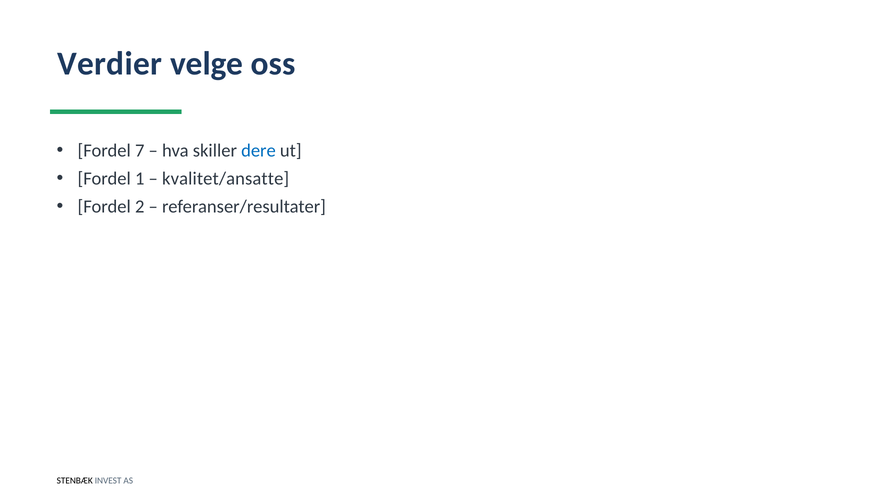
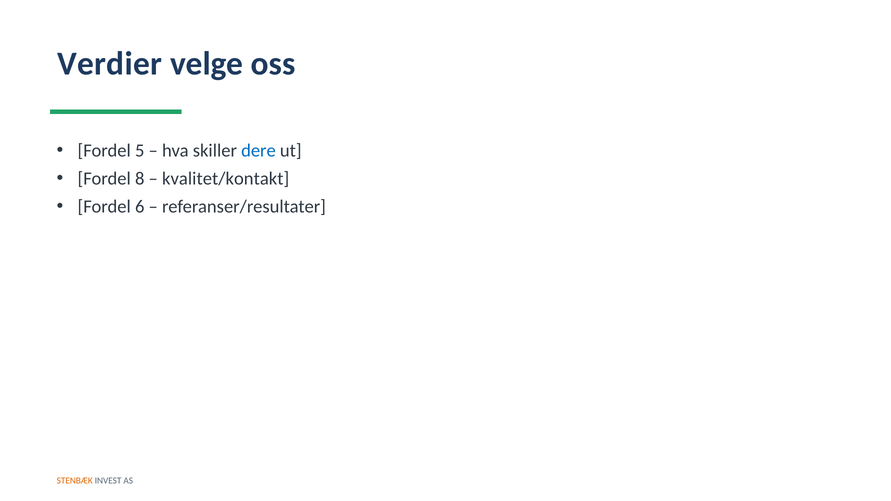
7: 7 -> 5
1: 1 -> 8
kvalitet/ansatte: kvalitet/ansatte -> kvalitet/kontakt
2: 2 -> 6
STENBÆK colour: black -> orange
